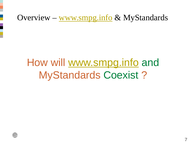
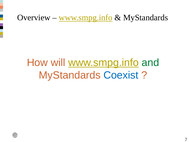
Coexist colour: green -> blue
